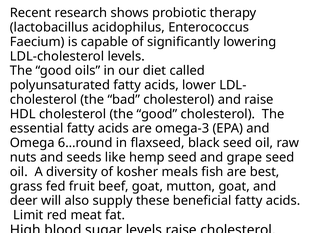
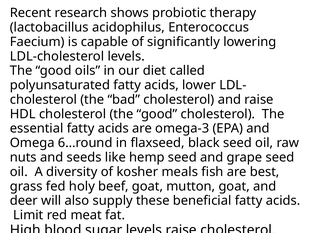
fruit: fruit -> holy
